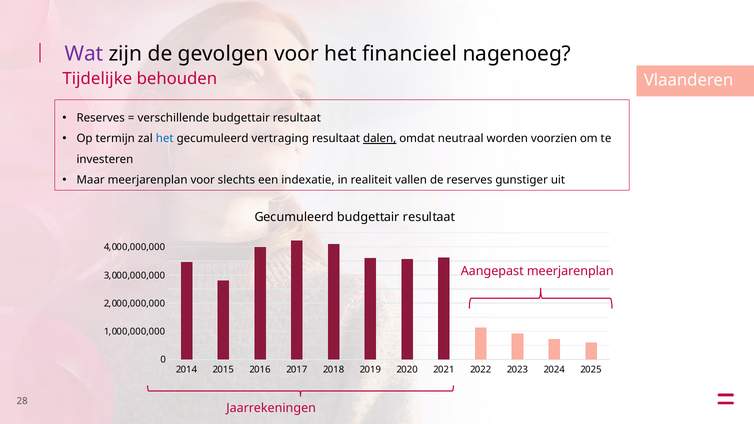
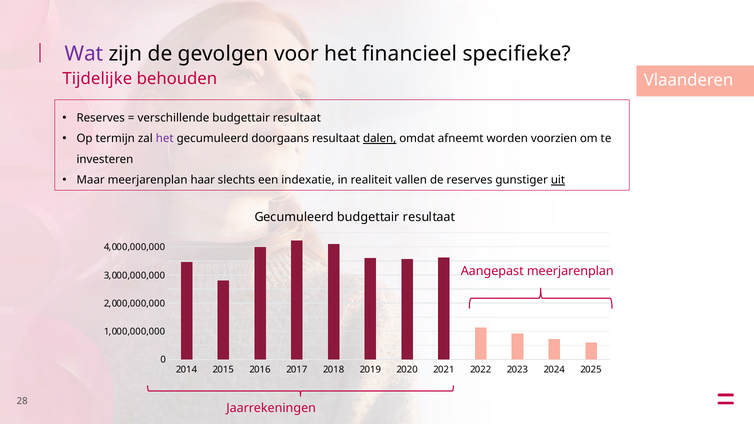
nagenoeg: nagenoeg -> specifieke
het at (165, 139) colour: blue -> purple
vertraging: vertraging -> doorgaans
neutraal: neutraal -> afneemt
meerjarenplan voor: voor -> haar
uit underline: none -> present
